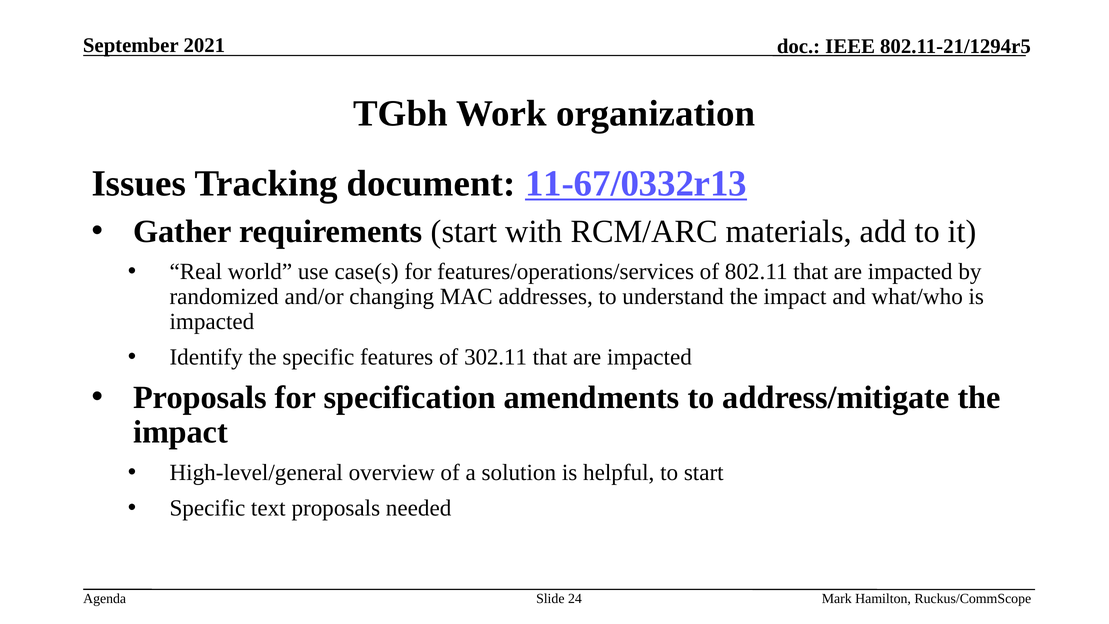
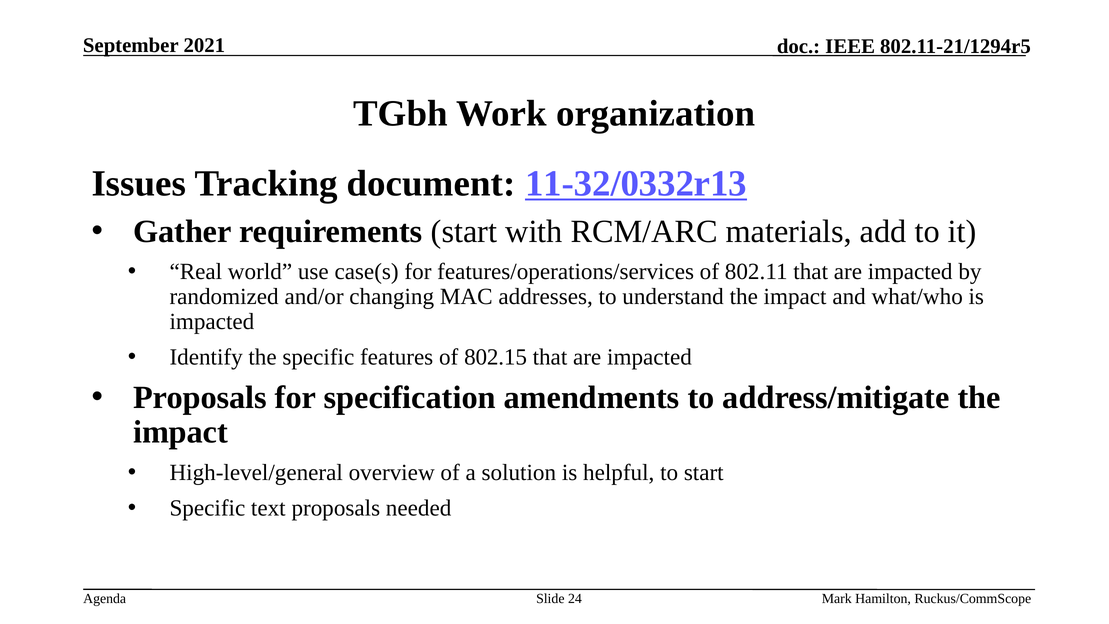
11-67/0332r13: 11-67/0332r13 -> 11-32/0332r13
302.11: 302.11 -> 802.15
